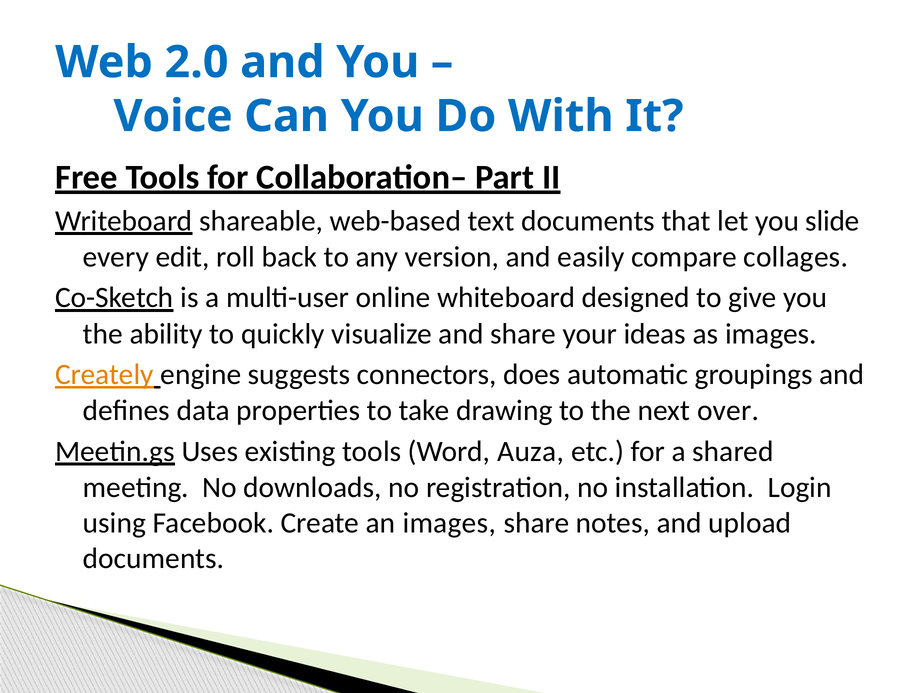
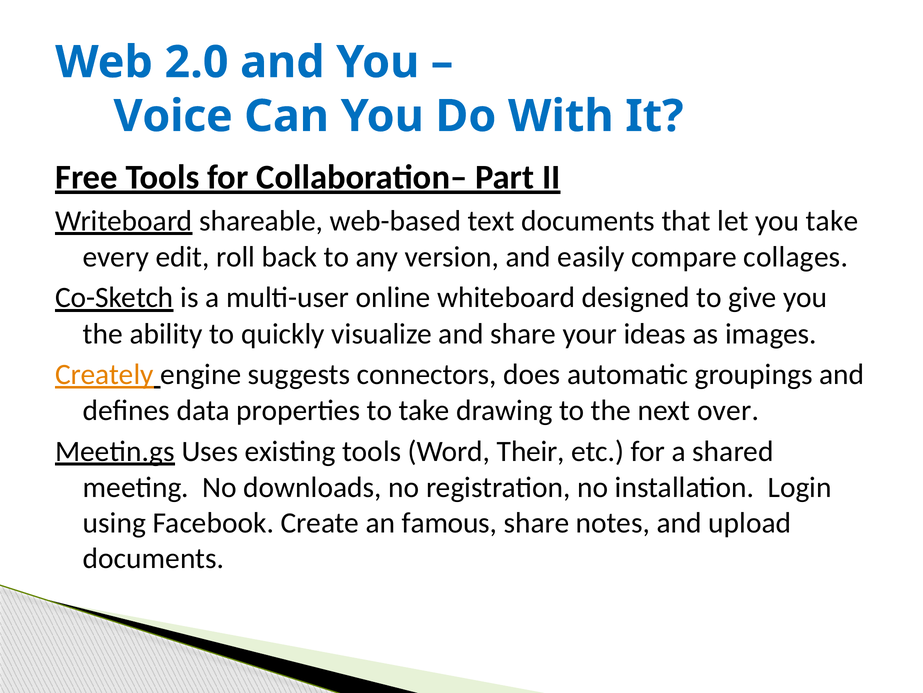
you slide: slide -> take
Auza: Auza -> Their
an images: images -> famous
